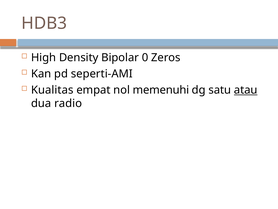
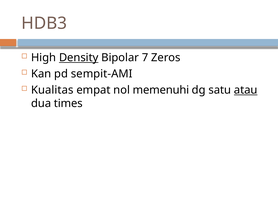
Density underline: none -> present
0: 0 -> 7
seperti-AMI: seperti-AMI -> sempit-AMI
radio: radio -> times
